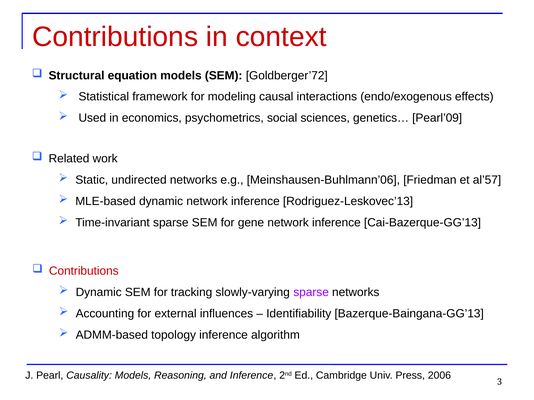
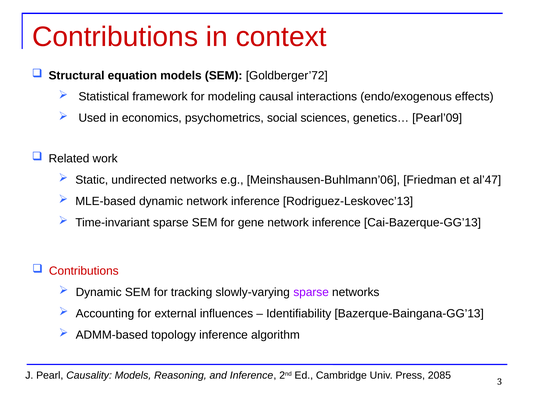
al’57: al’57 -> al’47
2006: 2006 -> 2085
